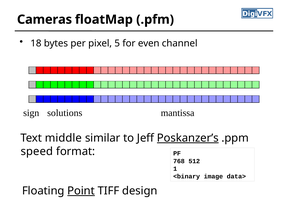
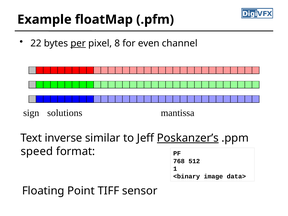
Cameras: Cameras -> Example
18: 18 -> 22
per underline: none -> present
5: 5 -> 8
middle: middle -> inverse
Point underline: present -> none
design: design -> sensor
